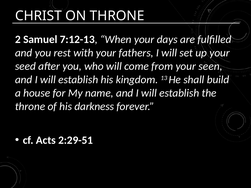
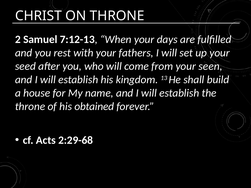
darkness: darkness -> obtained
2:29-51: 2:29-51 -> 2:29-68
